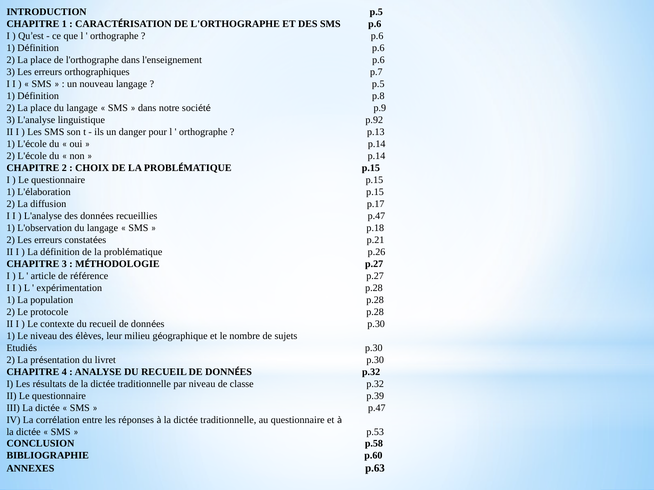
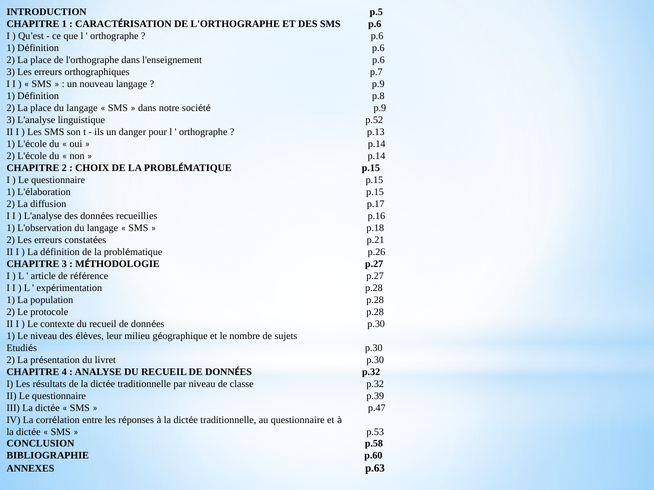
p.5 at (378, 84): p.5 -> p.9
p.92: p.92 -> p.52
recueillies p.47: p.47 -> p.16
